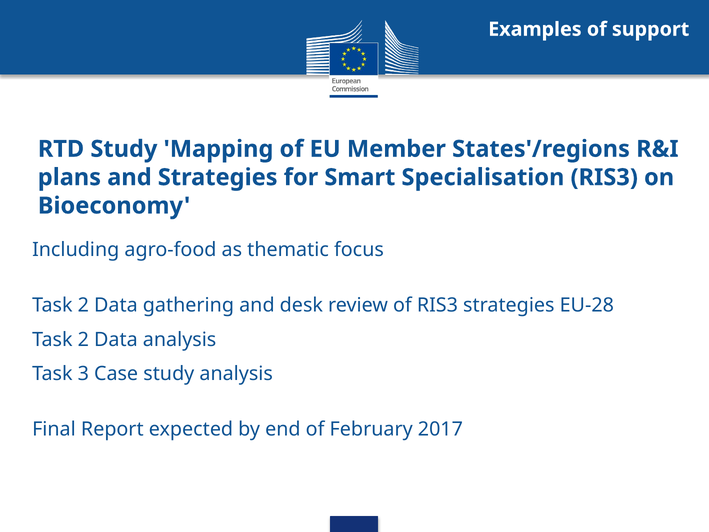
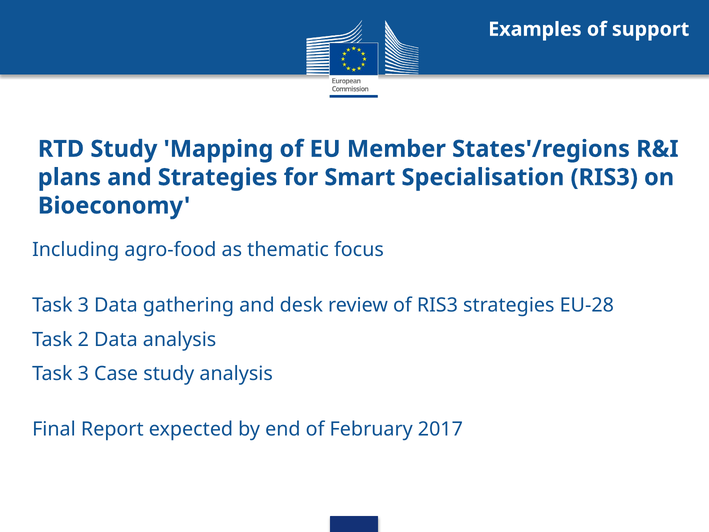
2 at (83, 305): 2 -> 3
